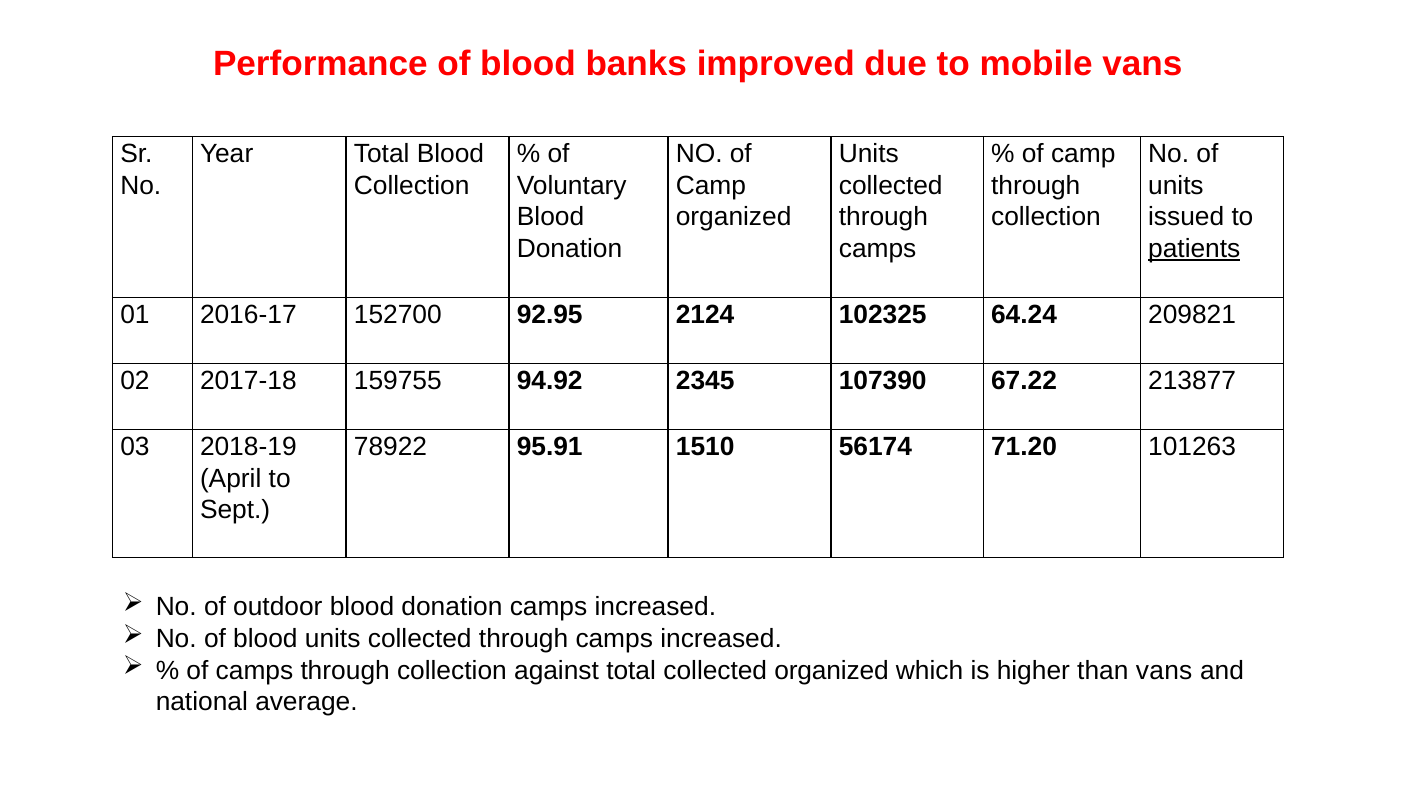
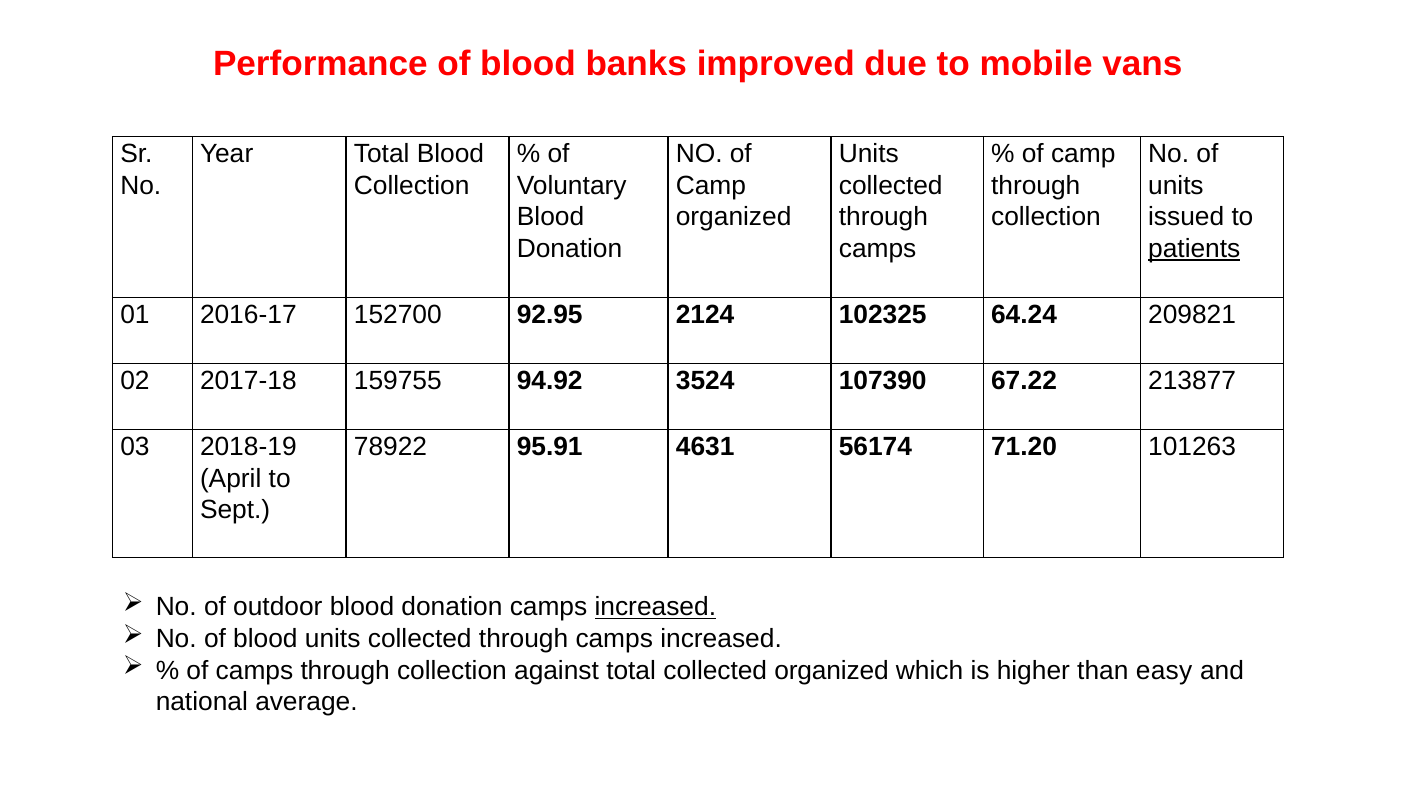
2345: 2345 -> 3524
1510: 1510 -> 4631
increased at (655, 607) underline: none -> present
than vans: vans -> easy
